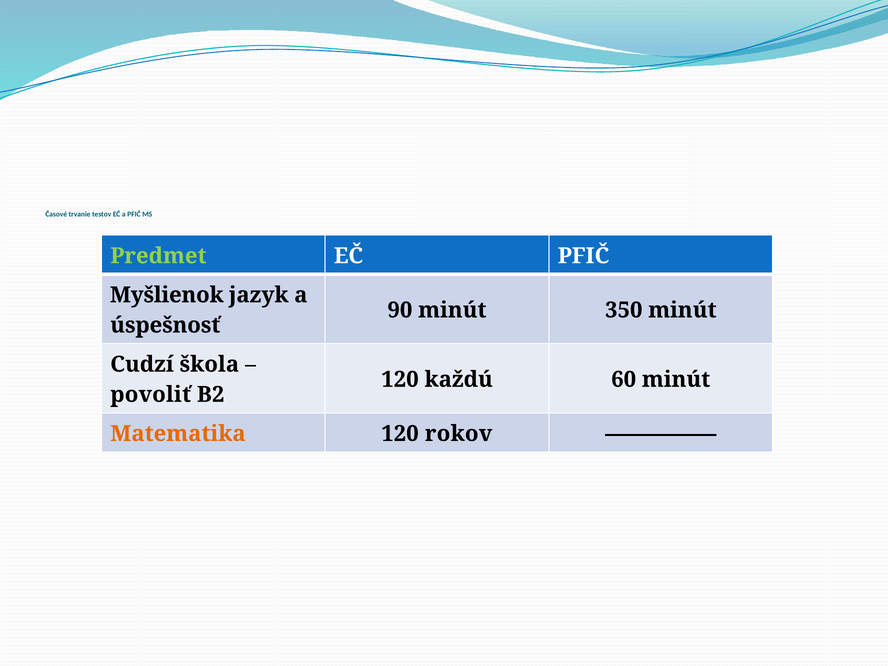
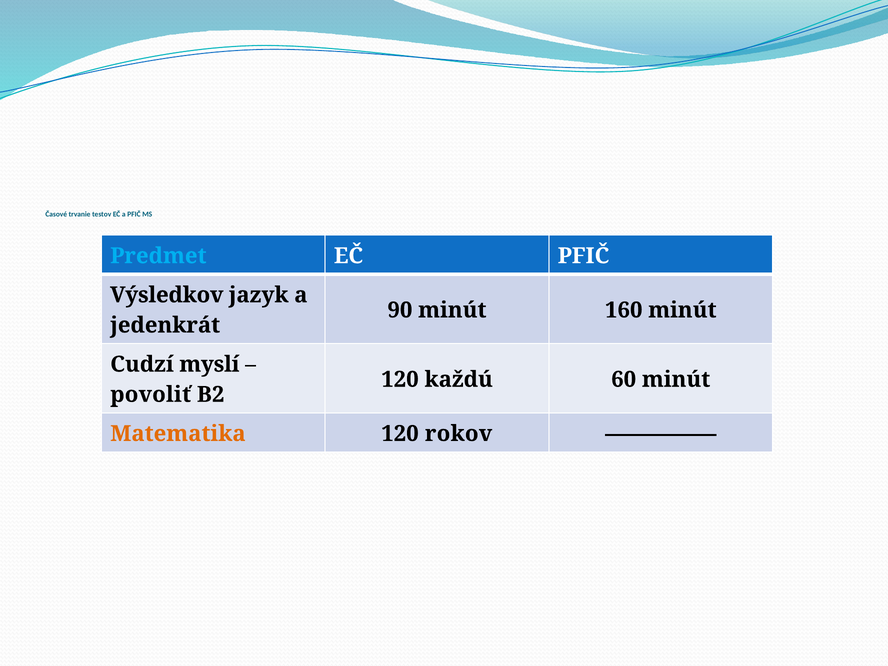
Predmet colour: light green -> light blue
Myšlienok: Myšlienok -> Výsledkov
350: 350 -> 160
úspešnosť: úspešnosť -> jedenkrát
škola: škola -> myslí
